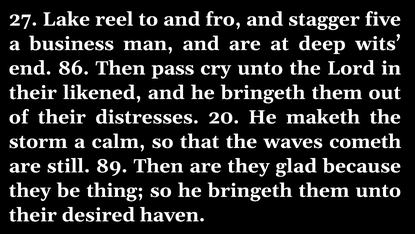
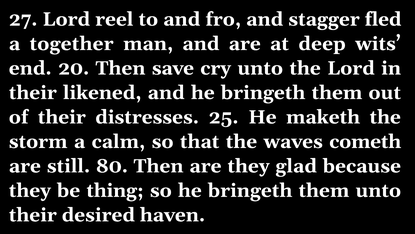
27 Lake: Lake -> Lord
five: five -> fled
business: business -> together
86: 86 -> 20
pass: pass -> save
20: 20 -> 25
89: 89 -> 80
